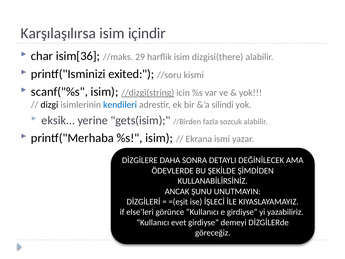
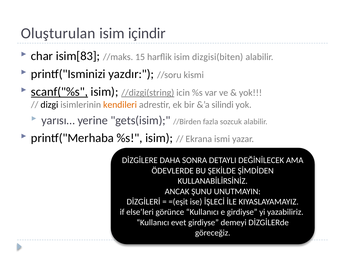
Karşılaşılırsa: Karşılaşılırsa -> Oluşturulan
isim[36: isim[36 -> isim[83
29: 29 -> 15
dizgisi(there: dizgisi(there -> dizgisi(biten
exited: exited -> yazdır
scanf("%s underline: none -> present
kendileri colour: blue -> orange
eksik…: eksik… -> yarısı…
